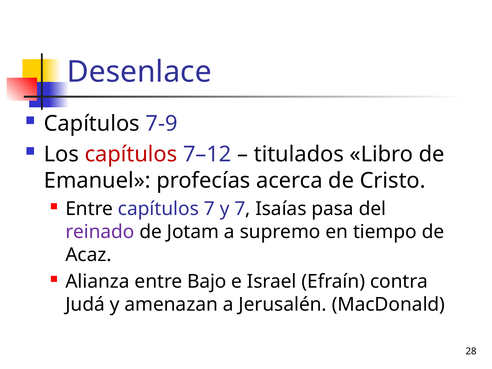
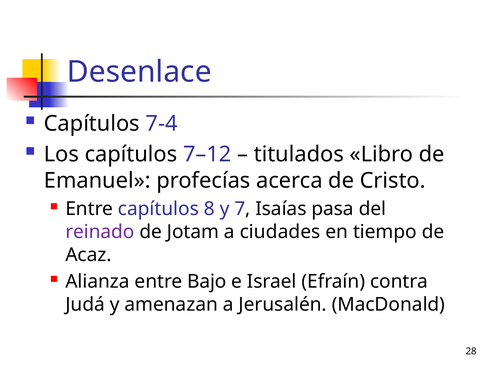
7-9: 7-9 -> 7-4
capítulos at (131, 154) colour: red -> black
capítulos 7: 7 -> 8
supremo: supremo -> ciudades
